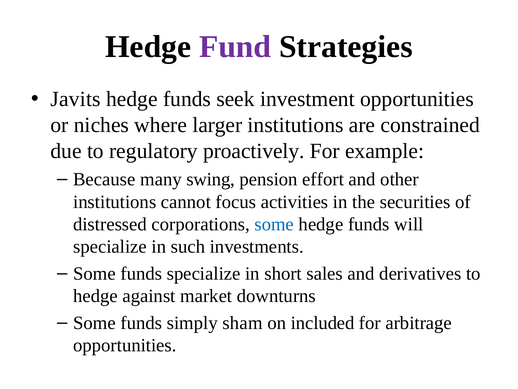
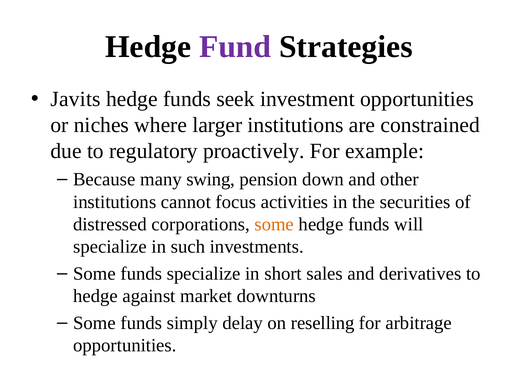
effort: effort -> down
some at (274, 224) colour: blue -> orange
sham: sham -> delay
included: included -> reselling
